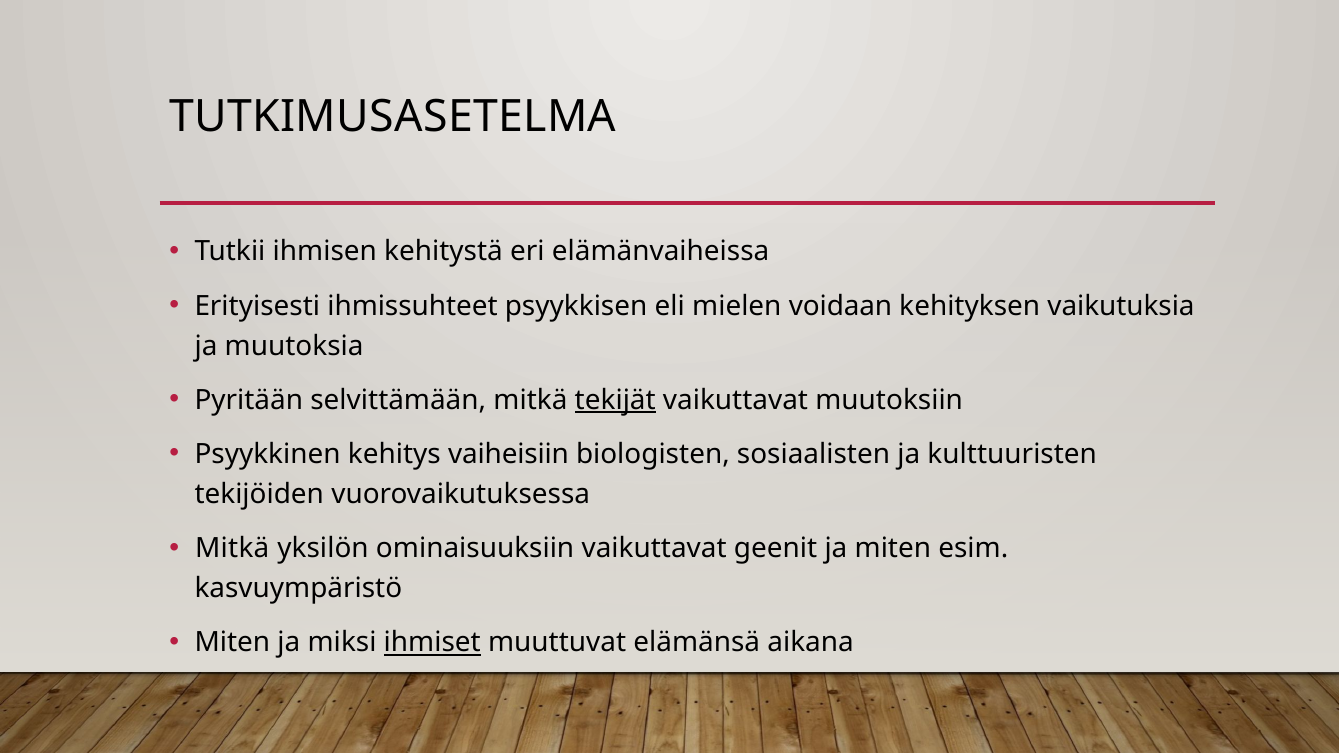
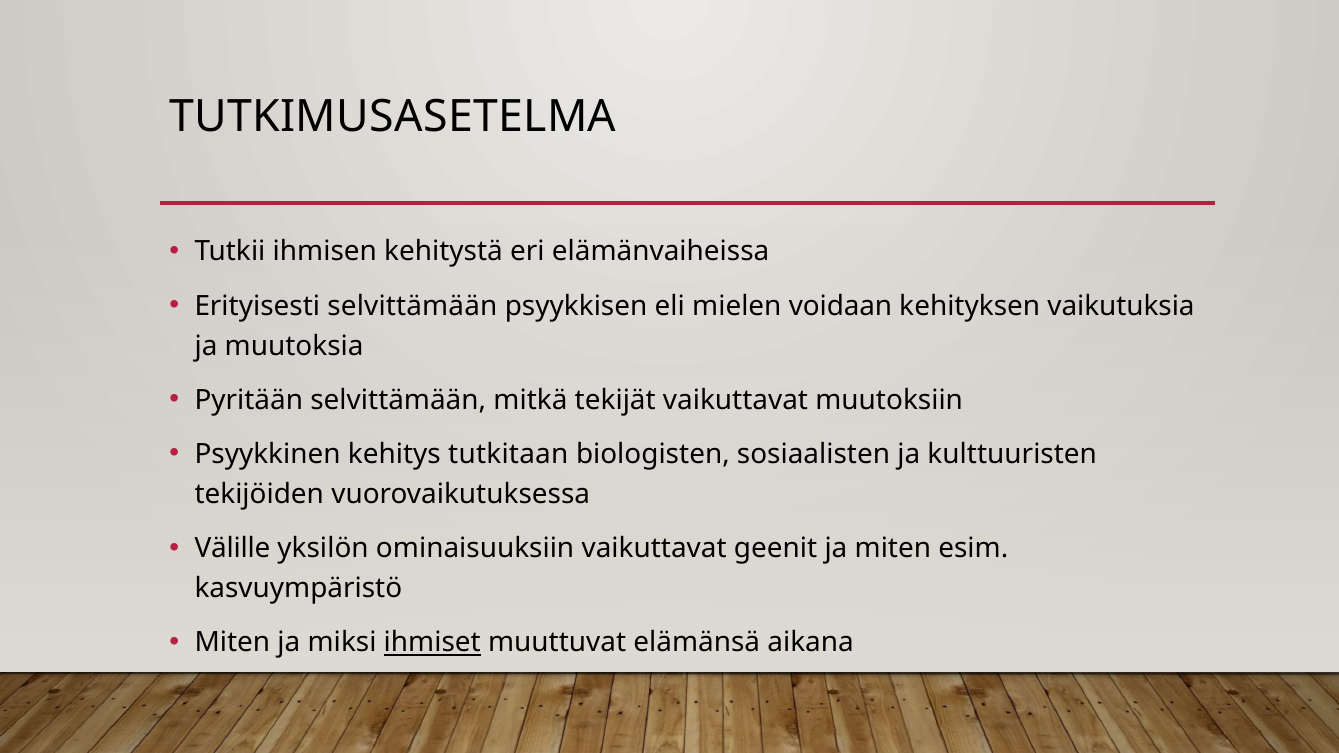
Erityisesti ihmissuhteet: ihmissuhteet -> selvittämään
tekijät underline: present -> none
vaiheisiin: vaiheisiin -> tutkitaan
Mitkä at (232, 549): Mitkä -> Välille
